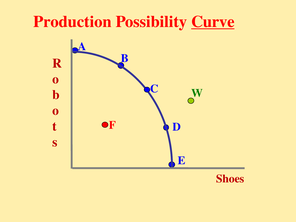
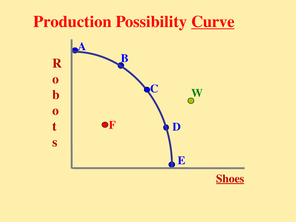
Shoes underline: none -> present
